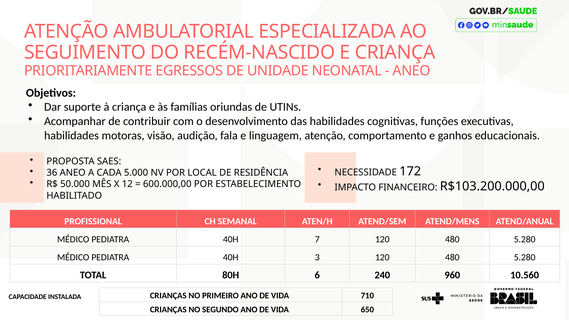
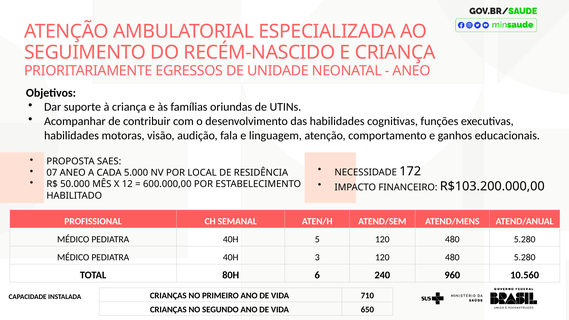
36: 36 -> 07
7: 7 -> 5
